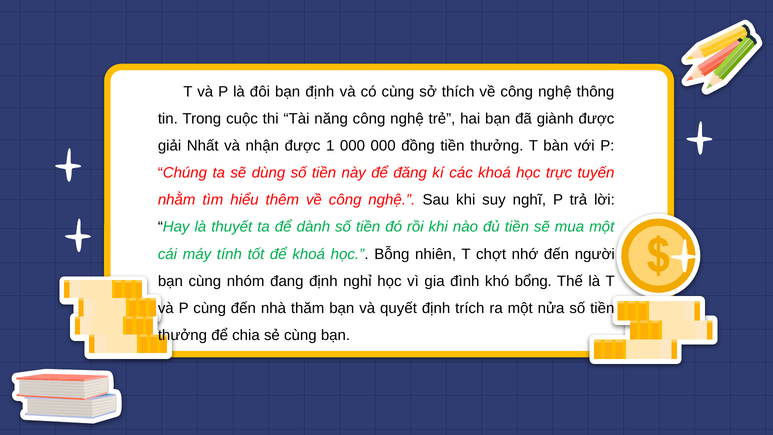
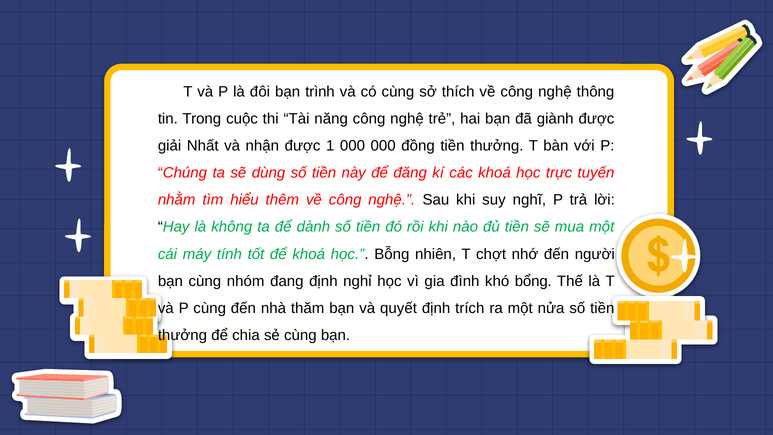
bạn định: định -> trình
thuyết: thuyết -> không
